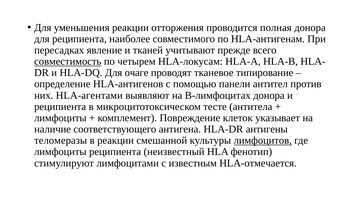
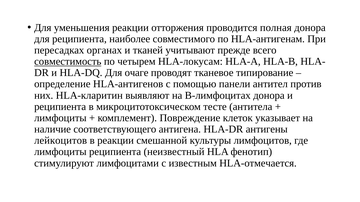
явление: явление -> органах
HLA-агентами: HLA-агентами -> HLA-кларитин
теломеразы: теломеразы -> лейкоцитов
лимфоцитов underline: present -> none
